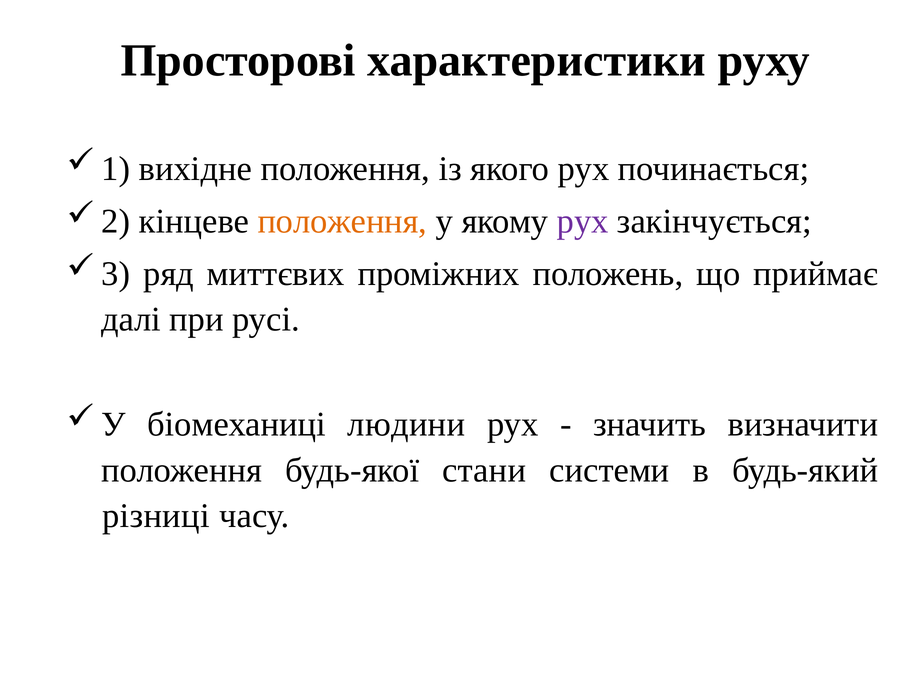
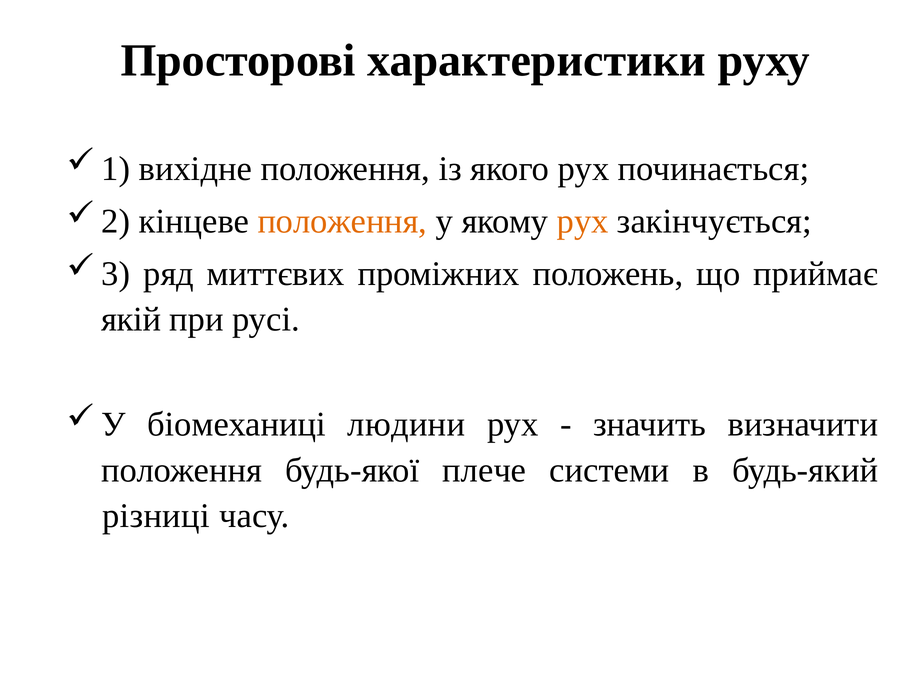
рух at (583, 221) colour: purple -> orange
далі: далі -> якій
стани: стани -> плече
